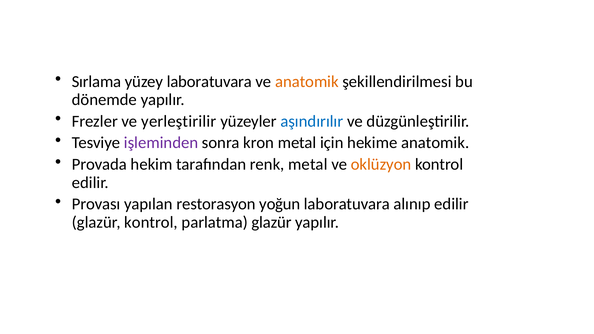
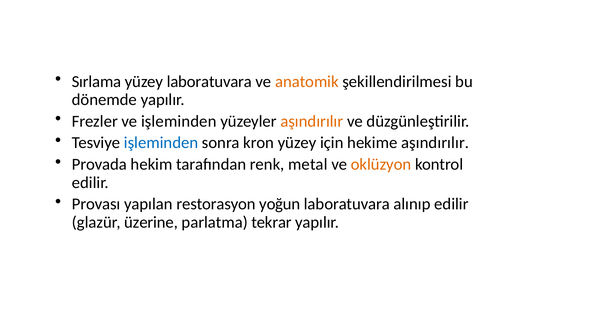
ve yerleştirilir: yerleştirilir -> işleminden
aşındırılır at (312, 121) colour: blue -> orange
işleminden at (161, 143) colour: purple -> blue
kron metal: metal -> yüzey
hekime anatomik: anatomik -> aşındırılır
glazür kontrol: kontrol -> üzerine
parlatma glazür: glazür -> tekrar
